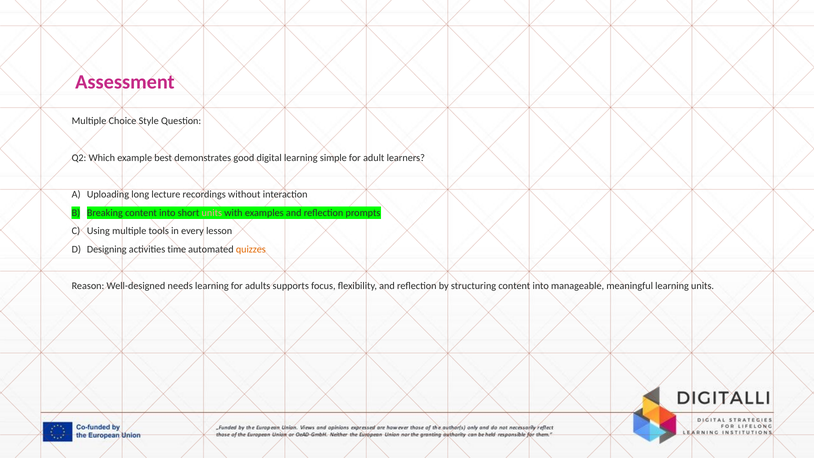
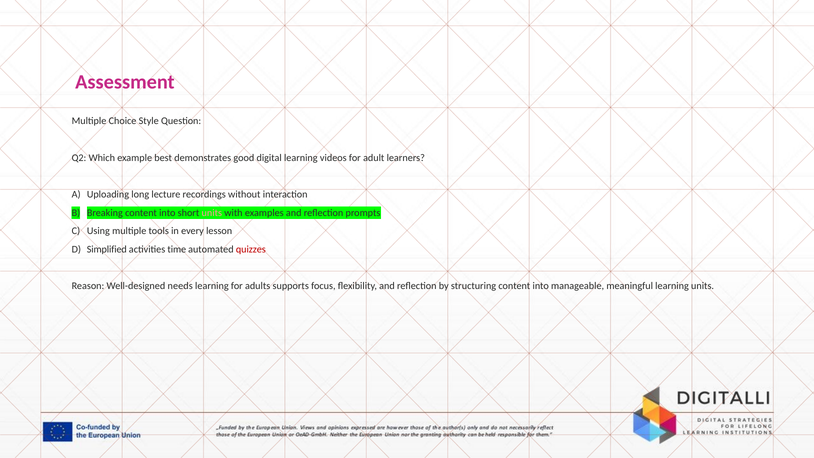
simple: simple -> videos
Designing: Designing -> Simplified
quizzes colour: orange -> red
